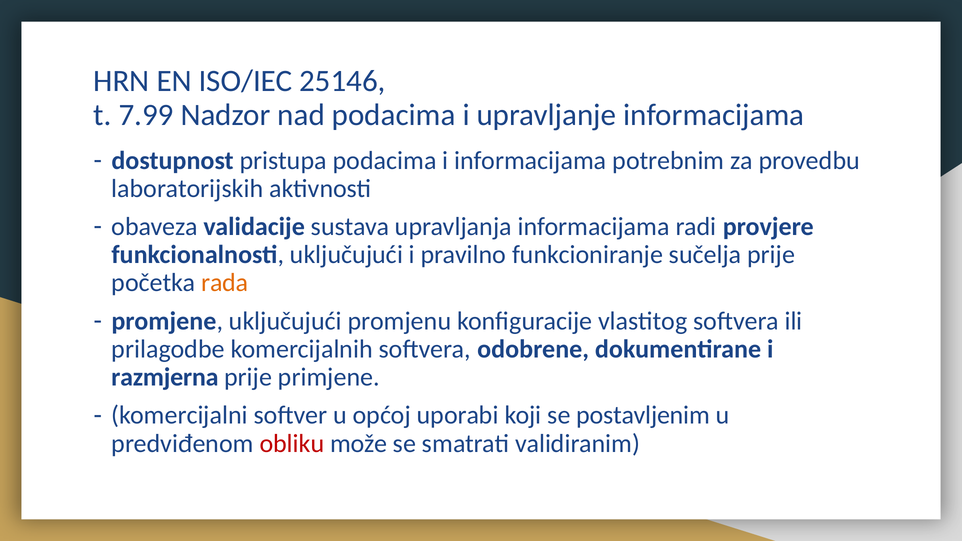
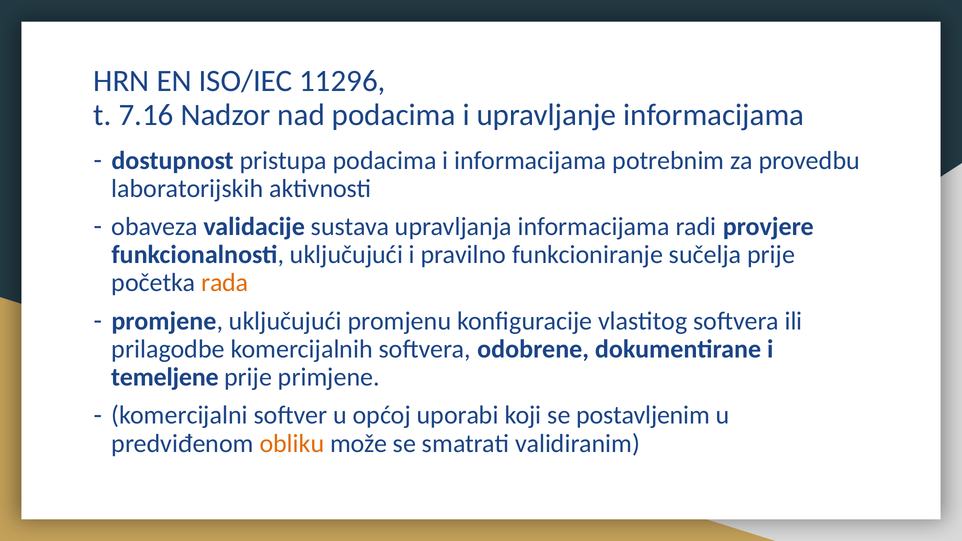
25146: 25146 -> 11296
7.99: 7.99 -> 7.16
razmjerna: razmjerna -> temeljene
obliku colour: red -> orange
